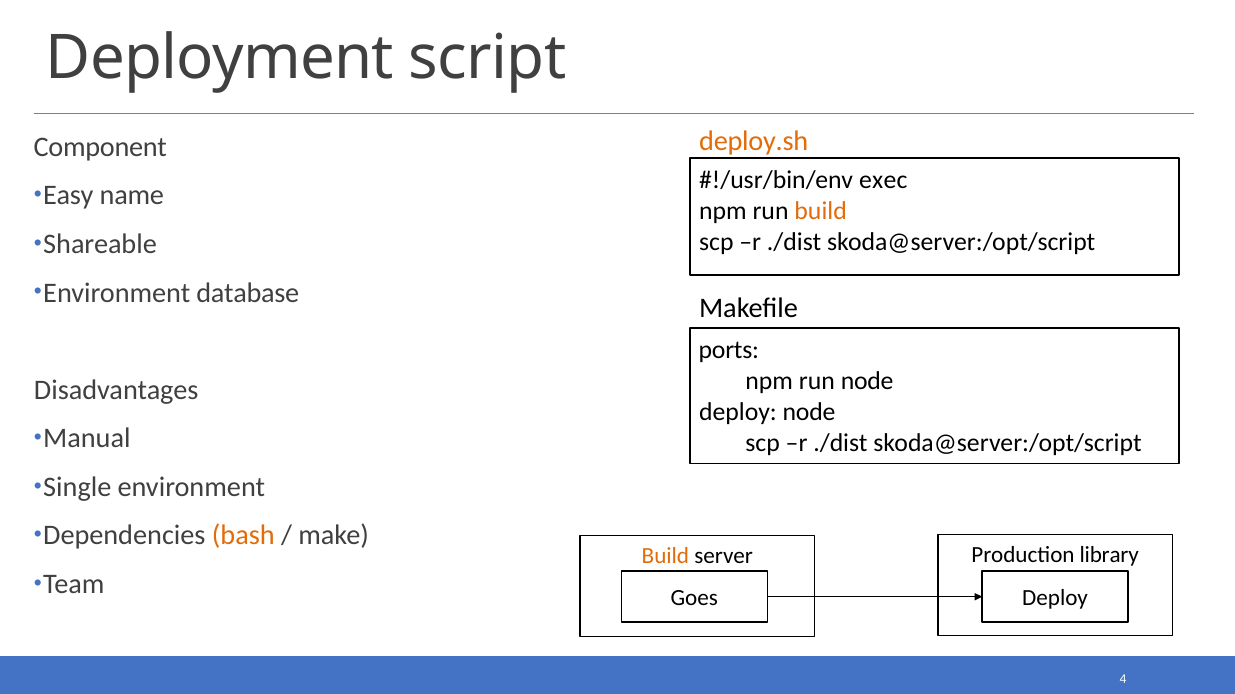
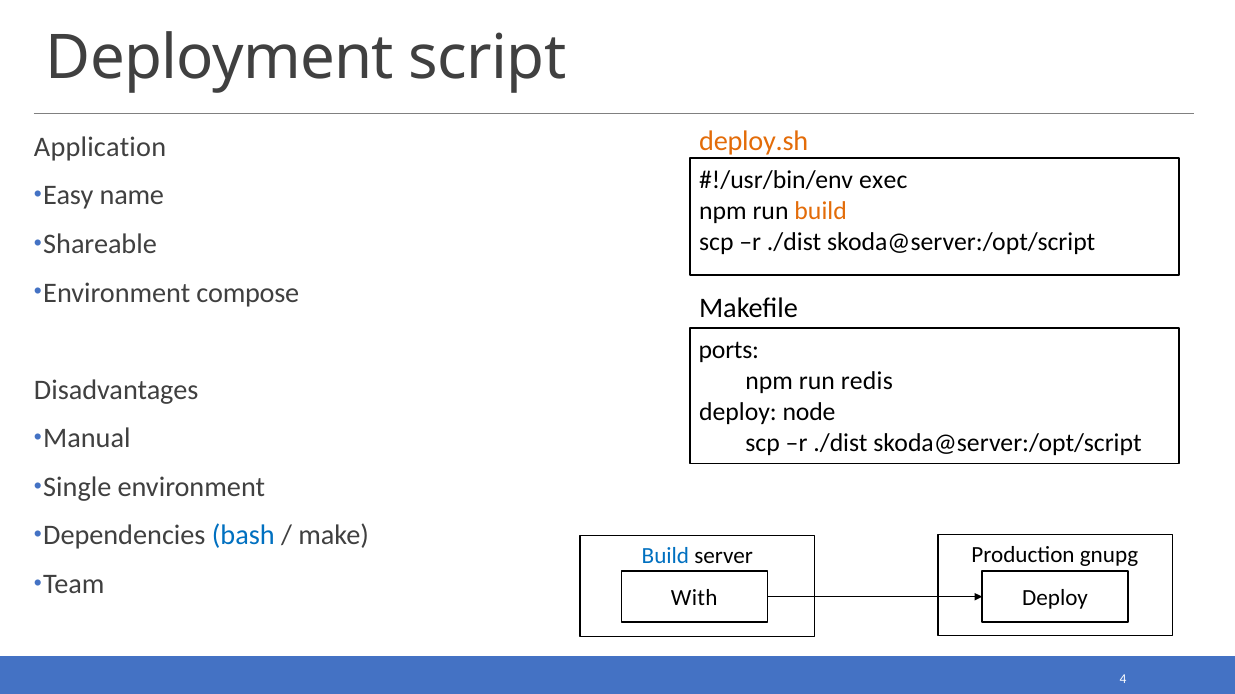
Component: Component -> Application
database: database -> compose
run node: node -> redis
bash colour: orange -> blue
Build at (665, 556) colour: orange -> blue
library: library -> gnupg
Goes: Goes -> With
